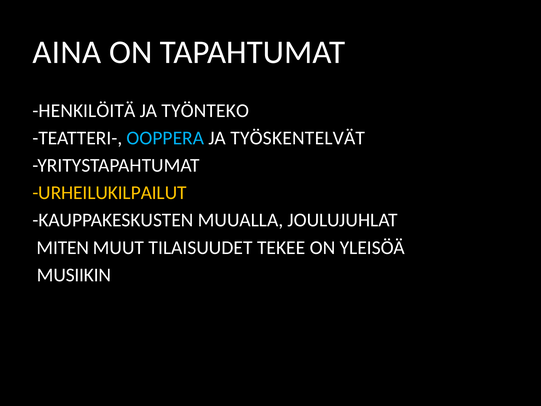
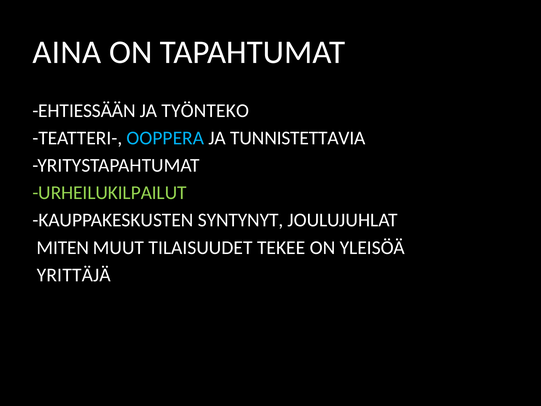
HENKILÖITÄ: HENKILÖITÄ -> EHTIESSÄÄN
TYÖSKENTELVÄT: TYÖSKENTELVÄT -> TUNNISTETTAVIA
URHEILUKILPAILUT colour: yellow -> light green
MUUALLA: MUUALLA -> SYNTYNYT
MUSIIKIN: MUSIIKIN -> YRITTÄJÄ
